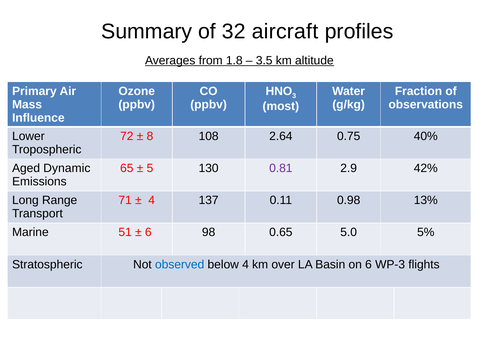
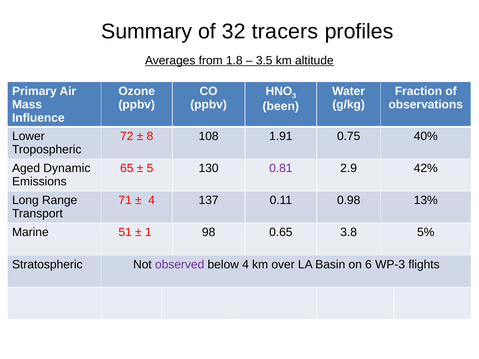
aircraft: aircraft -> tracers
most: most -> been
2.64: 2.64 -> 1.91
6 at (148, 233): 6 -> 1
5.0: 5.0 -> 3.8
observed colour: blue -> purple
